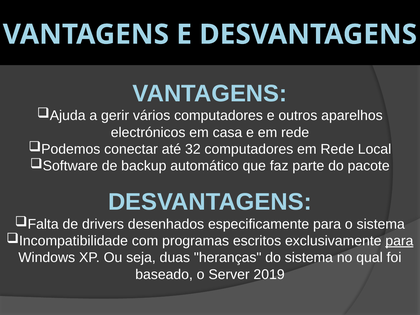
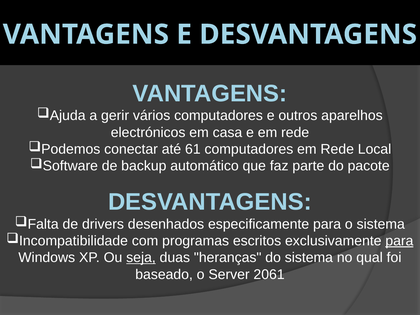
32: 32 -> 61
seja underline: none -> present
2019: 2019 -> 2061
